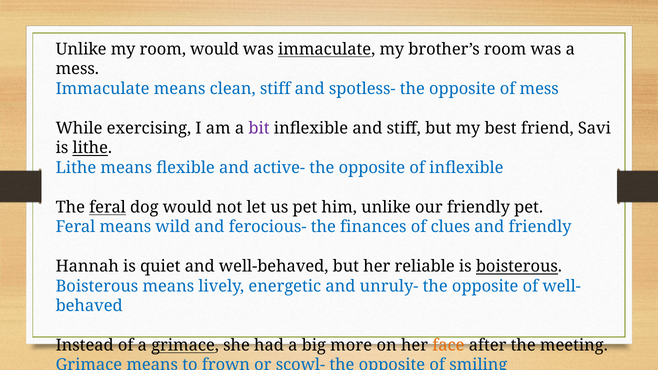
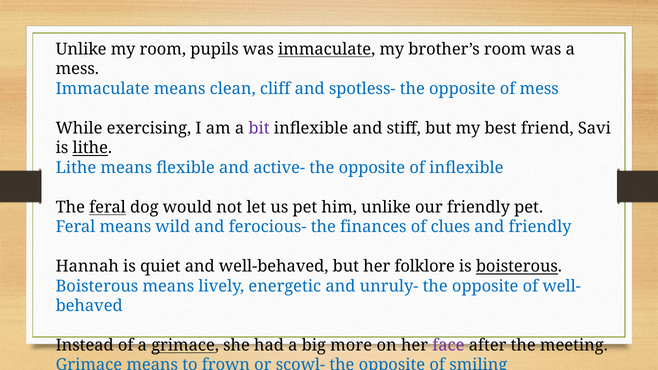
room would: would -> pupils
clean stiff: stiff -> cliff
reliable: reliable -> folklore
face colour: orange -> purple
